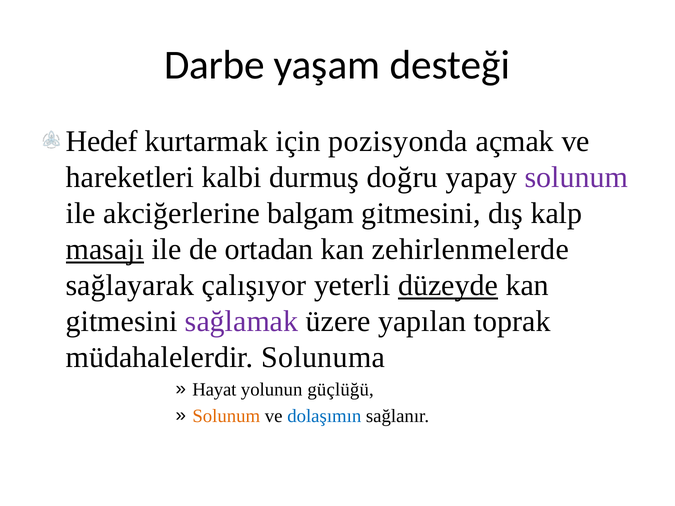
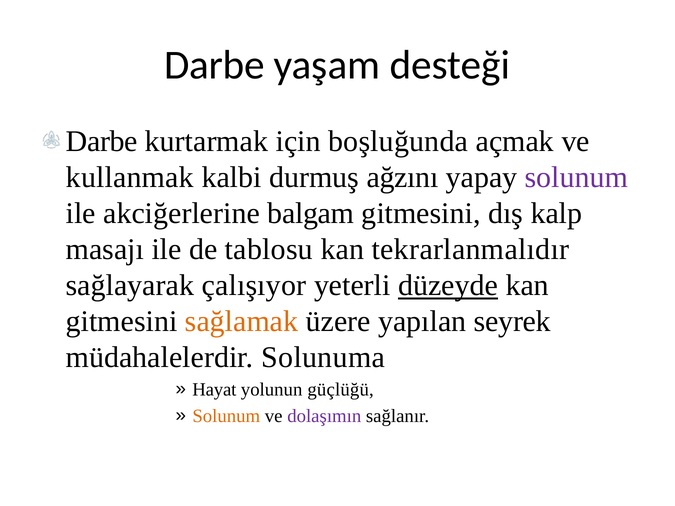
Hedef at (102, 142): Hedef -> Darbe
pozisyonda: pozisyonda -> boşluğunda
hareketleri: hareketleri -> kullanmak
doğru: doğru -> ağzını
masajı underline: present -> none
ortadan: ortadan -> tablosu
zehirlenmelerde: zehirlenmelerde -> tekrarlanmalıdır
sağlamak colour: purple -> orange
toprak: toprak -> seyrek
dolaşımın colour: blue -> purple
